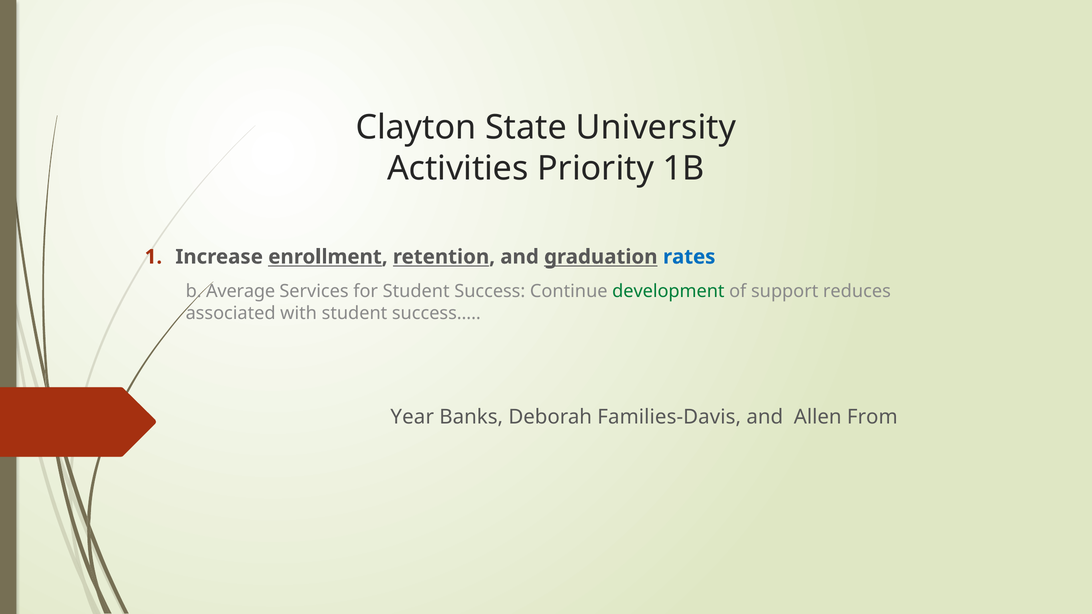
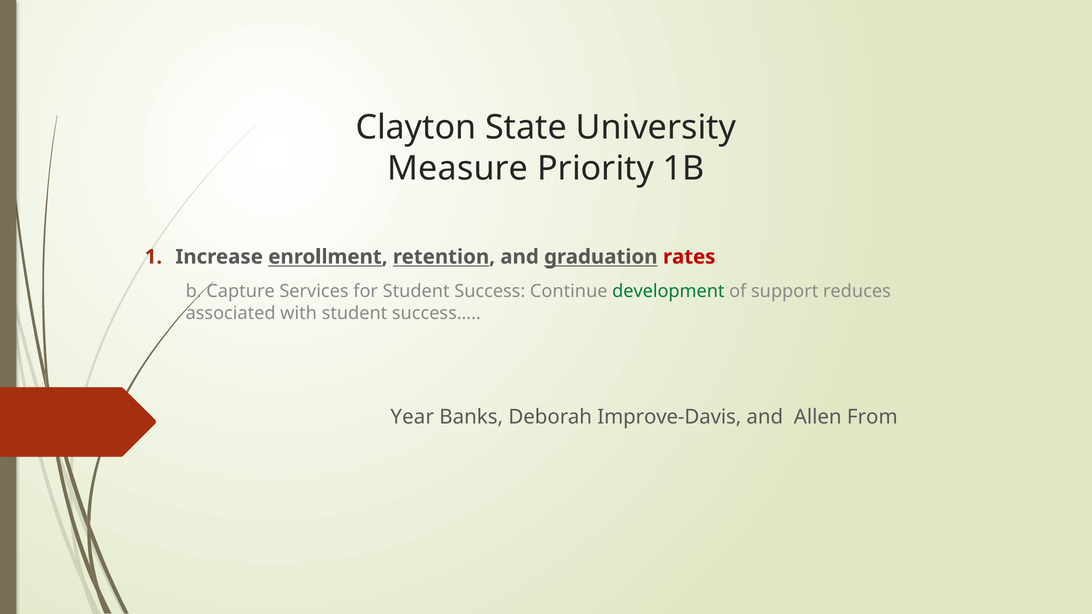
Activities: Activities -> Measure
rates colour: blue -> red
Average: Average -> Capture
Families-Davis: Families-Davis -> Improve-Davis
